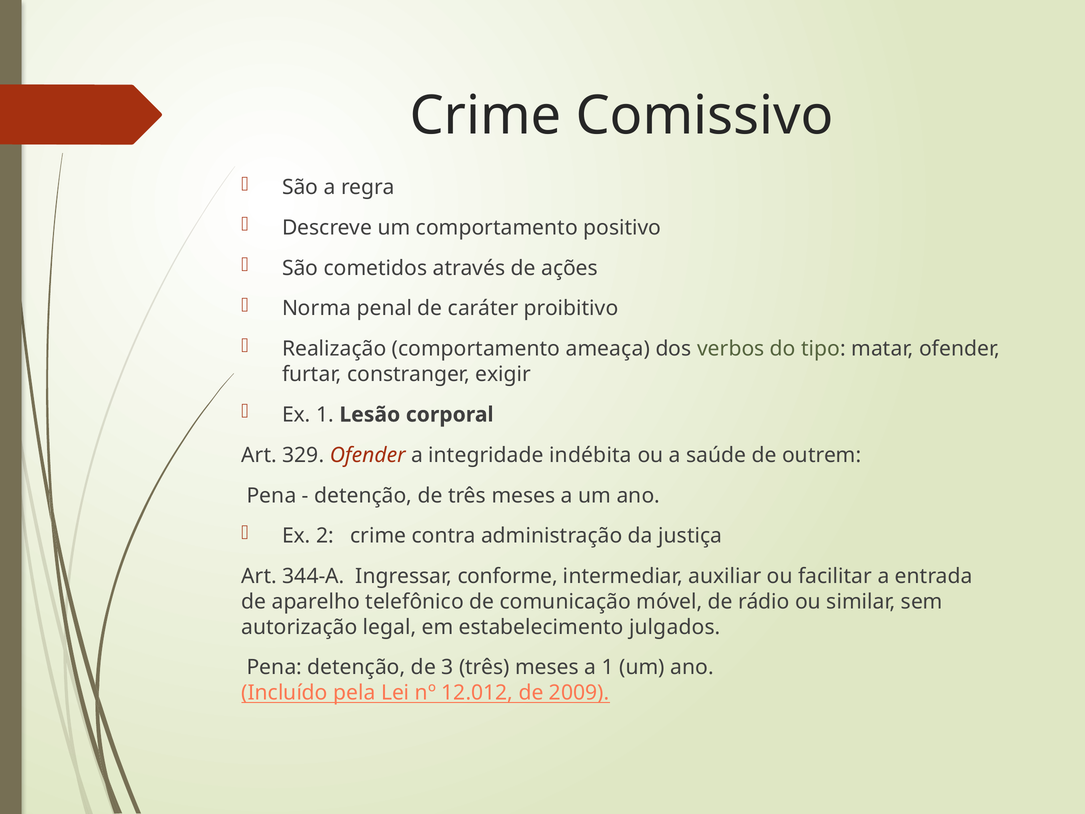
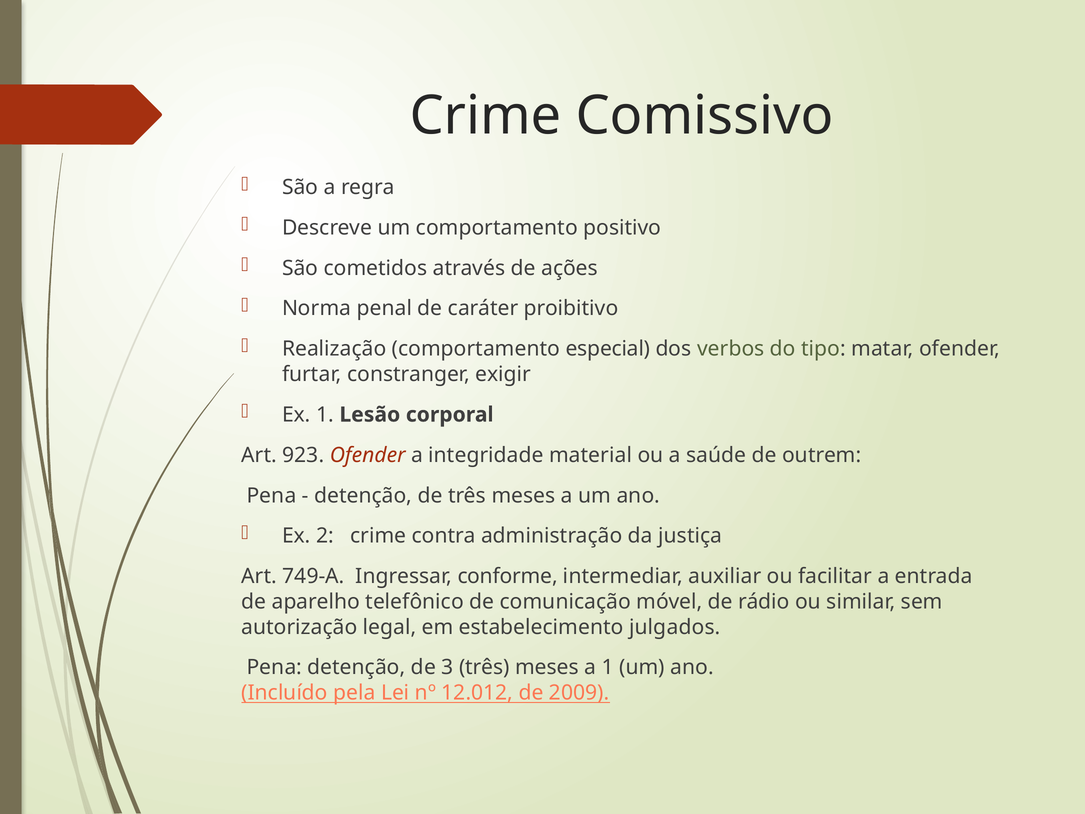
ameaça: ameaça -> especial
329: 329 -> 923
indébita: indébita -> material
344-A: 344-A -> 749-A
